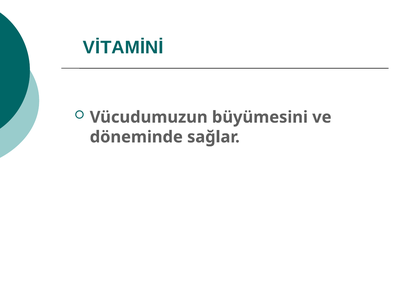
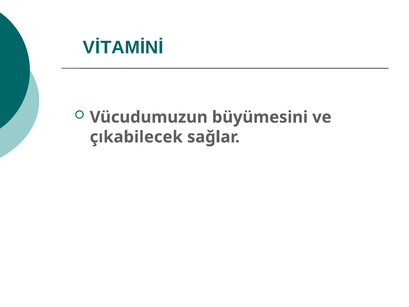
döneminde: döneminde -> çıkabilecek
